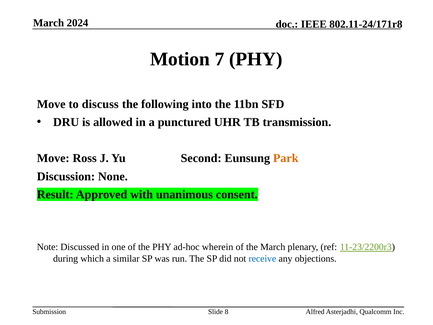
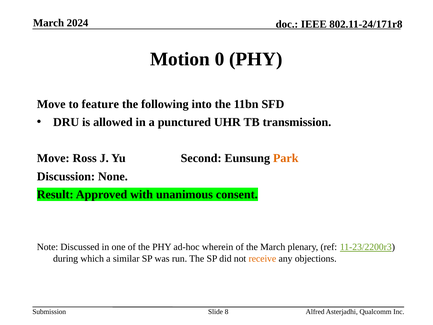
7: 7 -> 0
discuss: discuss -> feature
receive colour: blue -> orange
